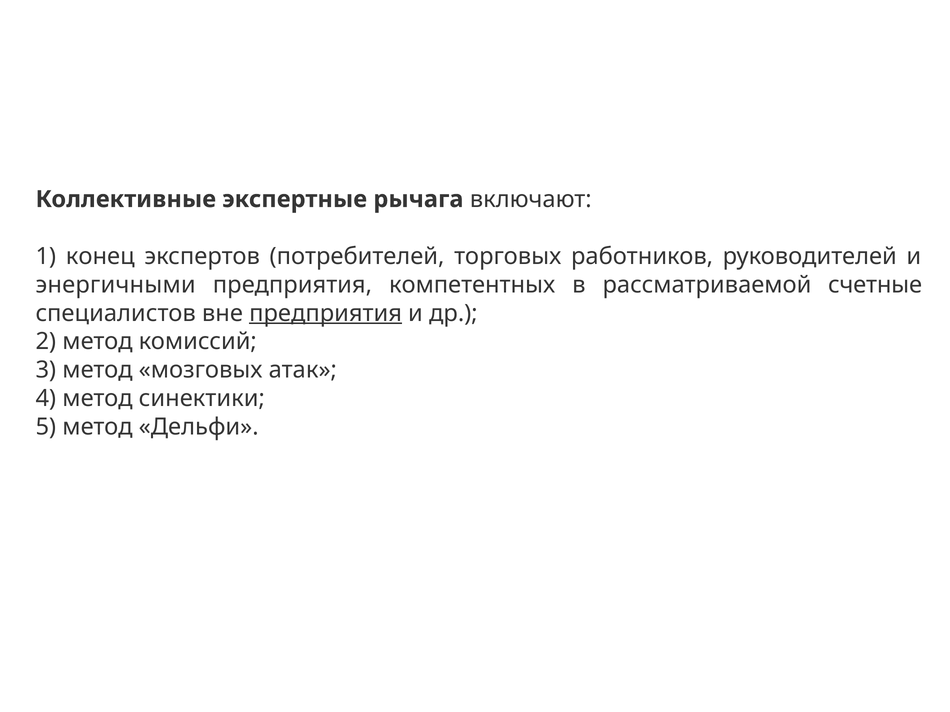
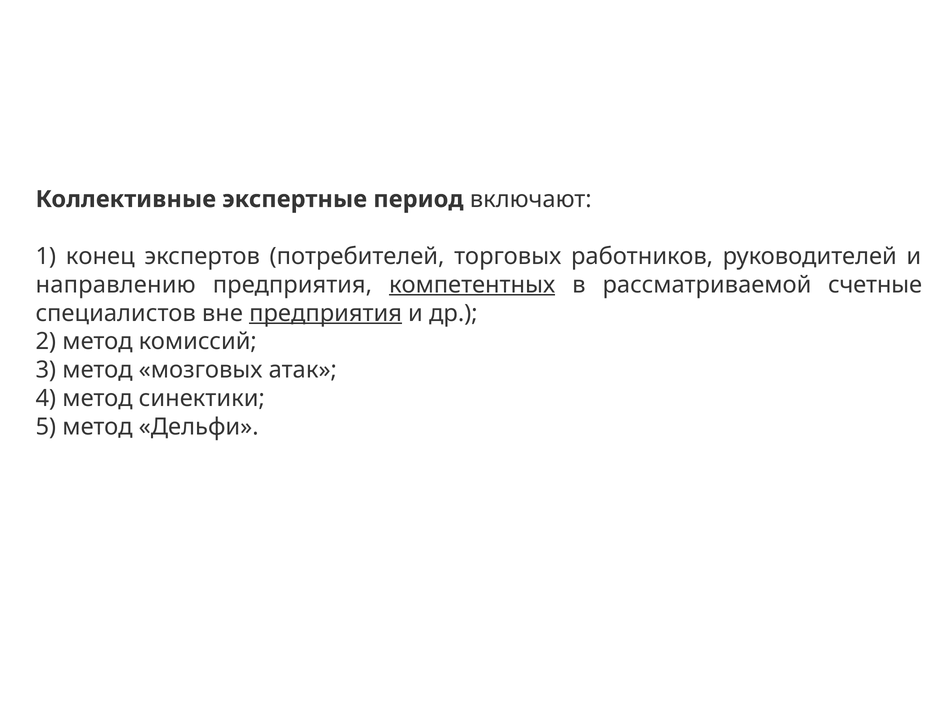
рычага: рычага -> период
энергичными: энергичными -> направлению
компетентных underline: none -> present
